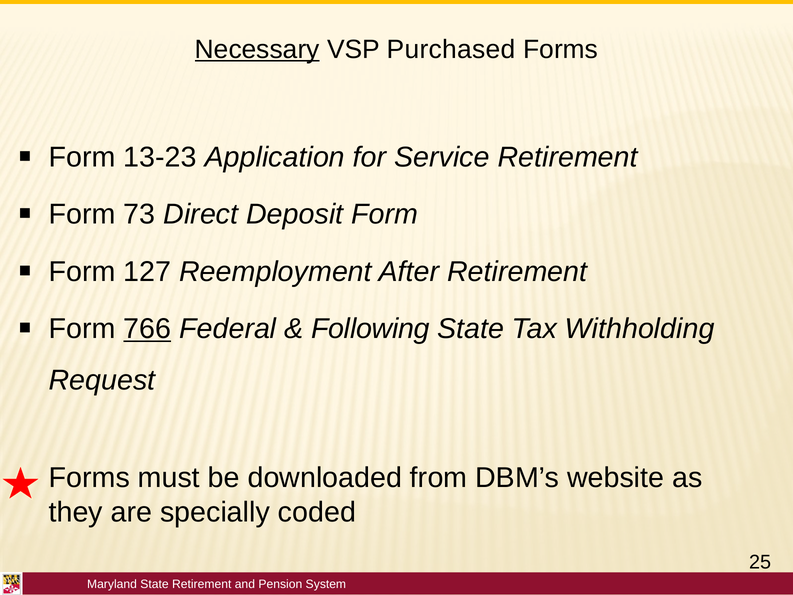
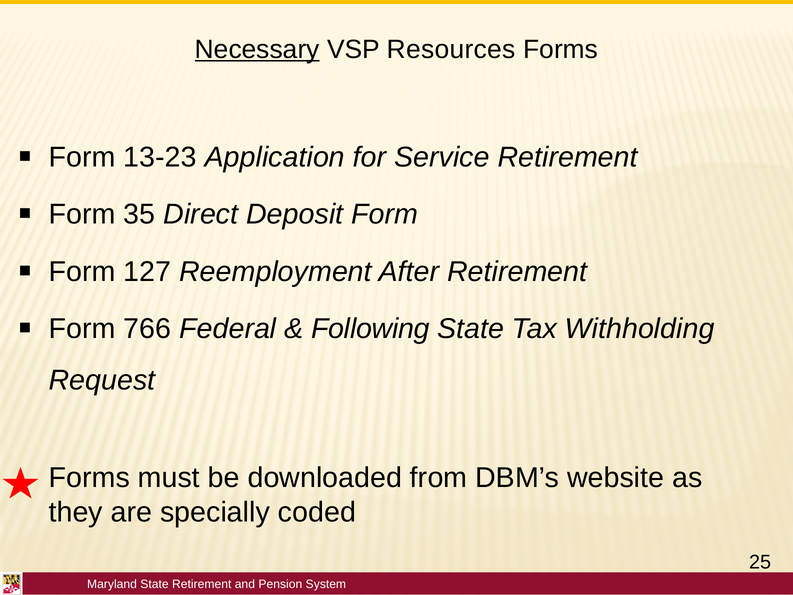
Purchased: Purchased -> Resources
73: 73 -> 35
766 underline: present -> none
